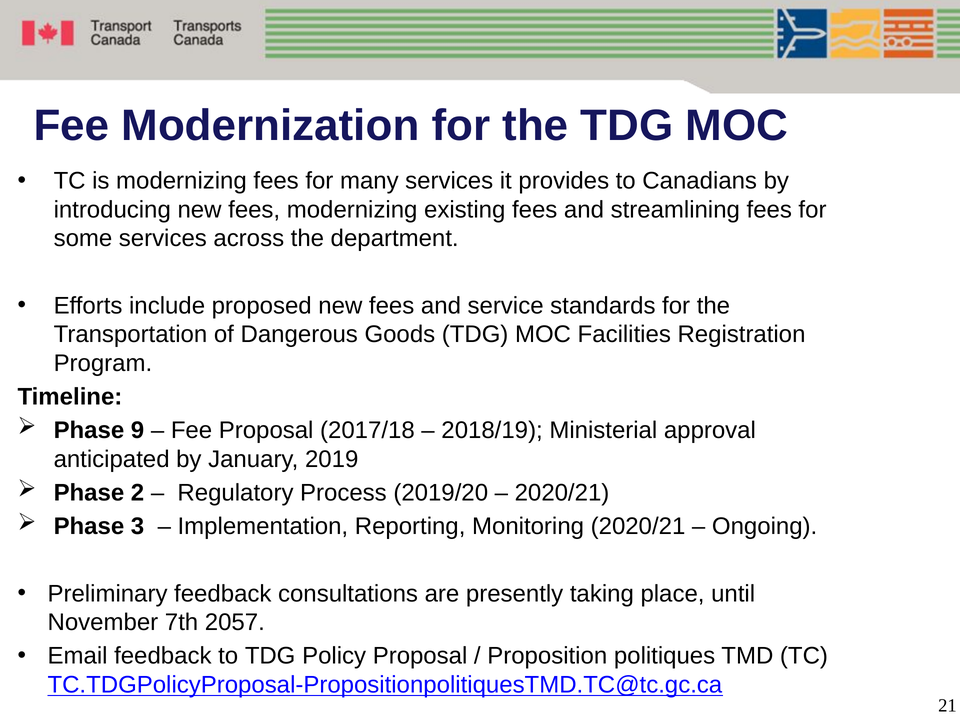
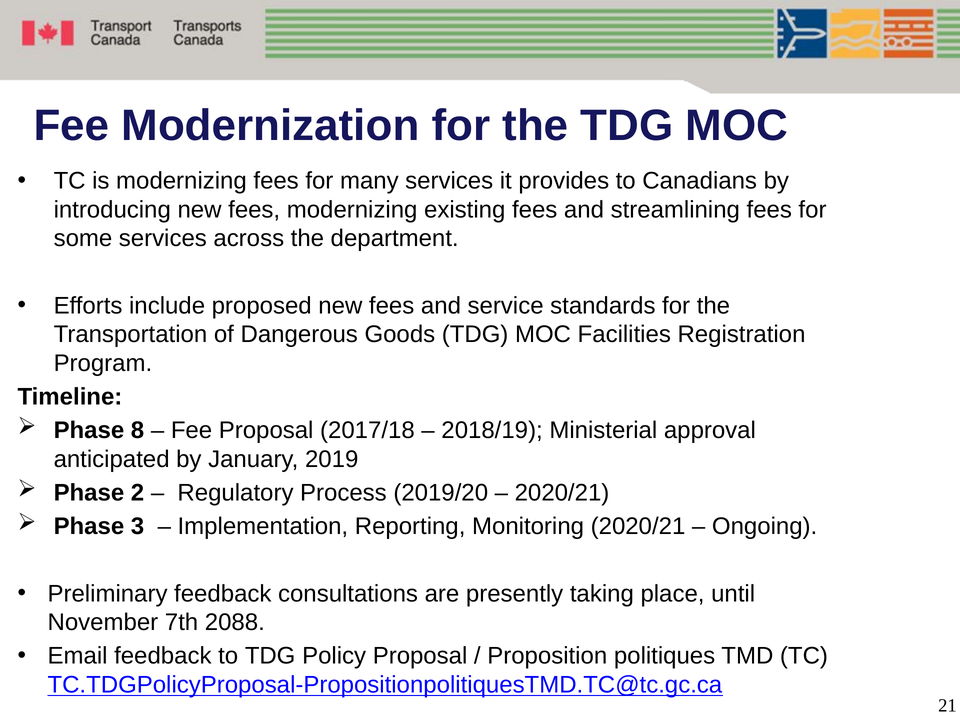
9: 9 -> 8
2057: 2057 -> 2088
